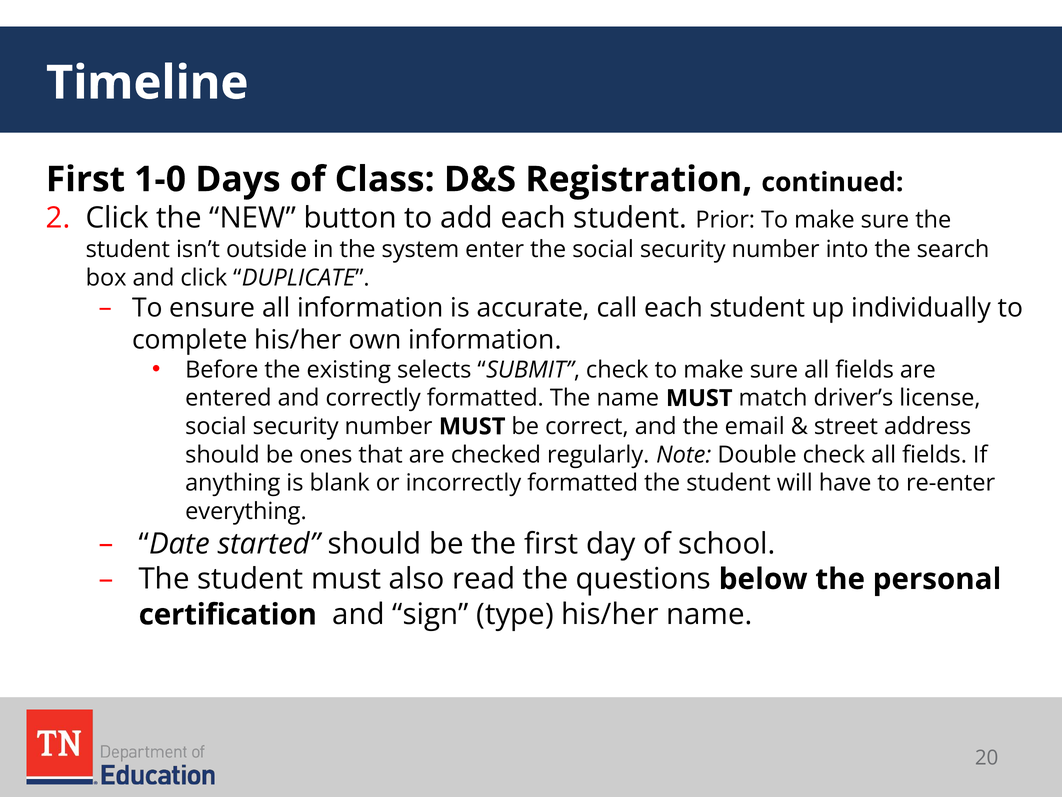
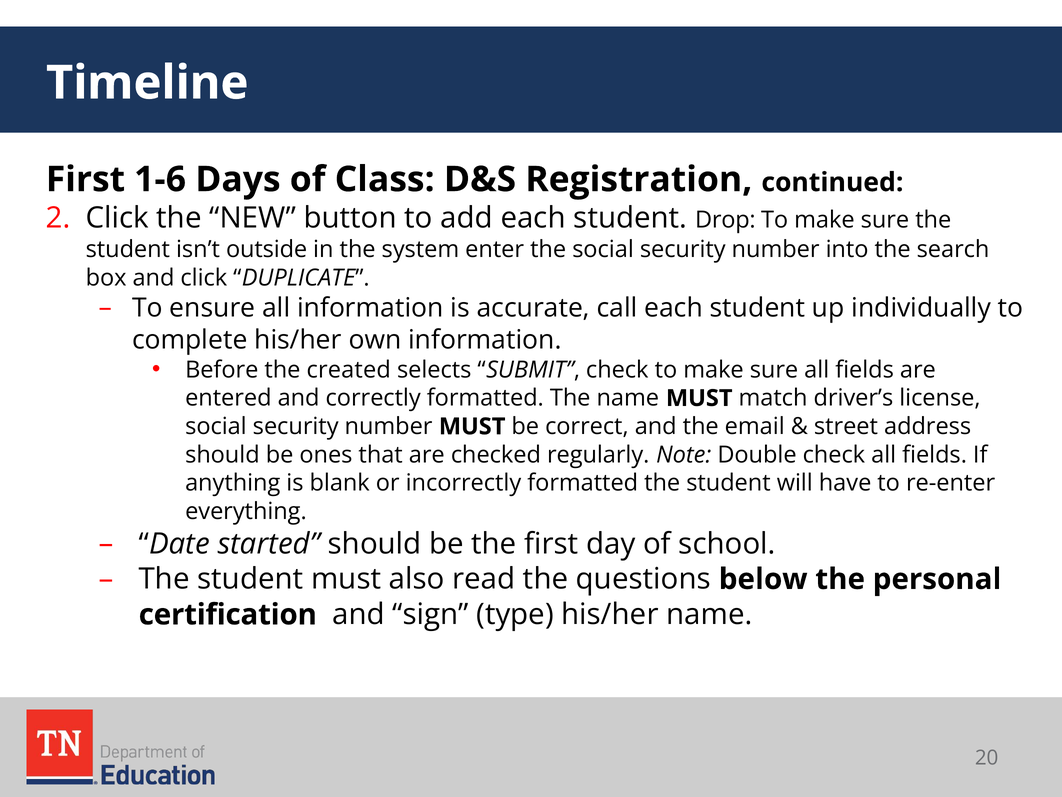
1-0: 1-0 -> 1-6
Prior: Prior -> Drop
existing: existing -> created
